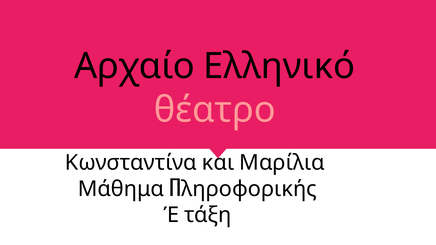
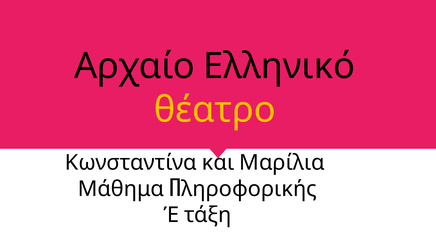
θέατρο colour: pink -> yellow
